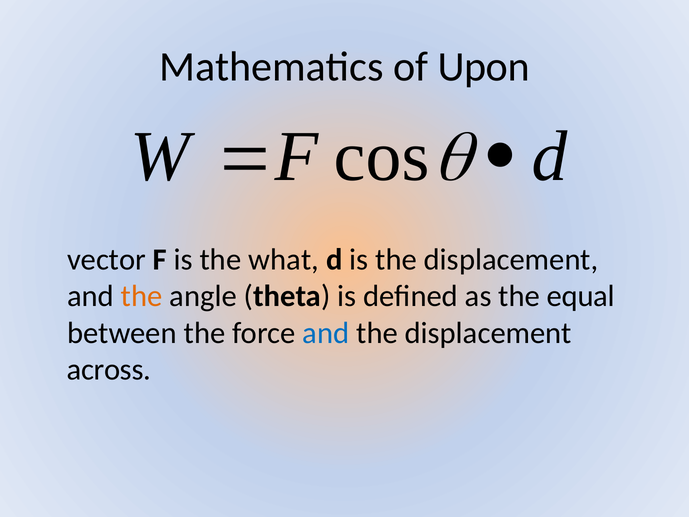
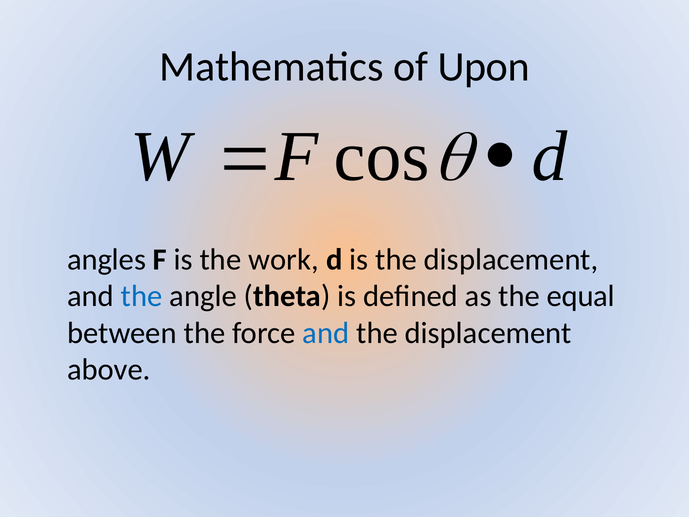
vector: vector -> angles
what: what -> work
the at (142, 296) colour: orange -> blue
across: across -> above
